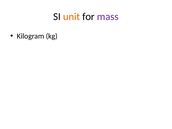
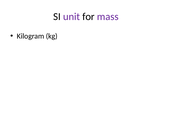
unit colour: orange -> purple
